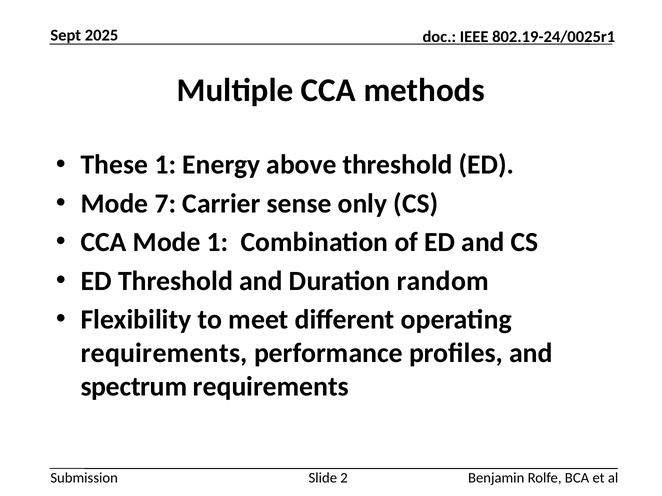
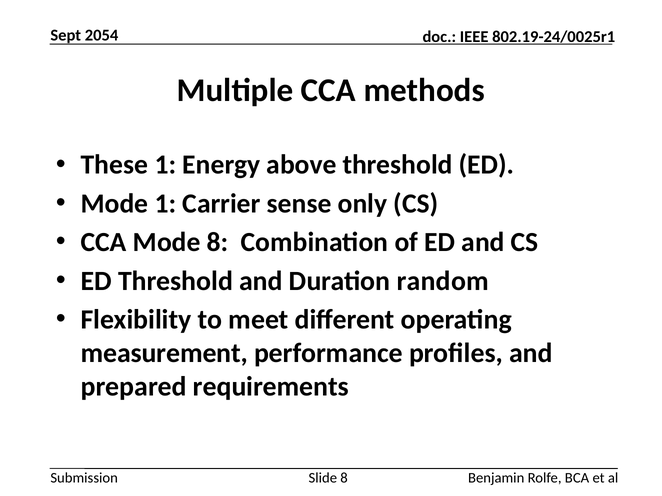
2025: 2025 -> 2054
Mode 7: 7 -> 1
Mode 1: 1 -> 8
requirements at (164, 353): requirements -> measurement
spectrum: spectrum -> prepared
Slide 2: 2 -> 8
